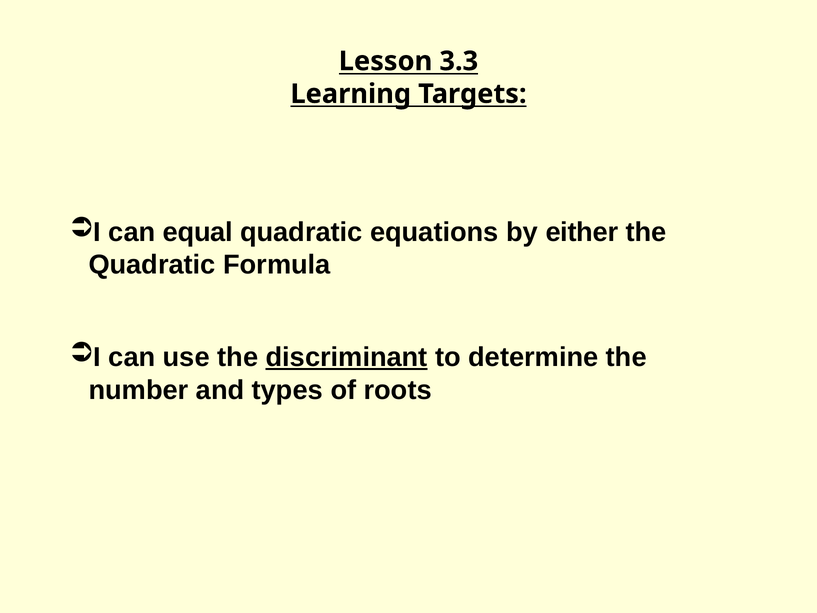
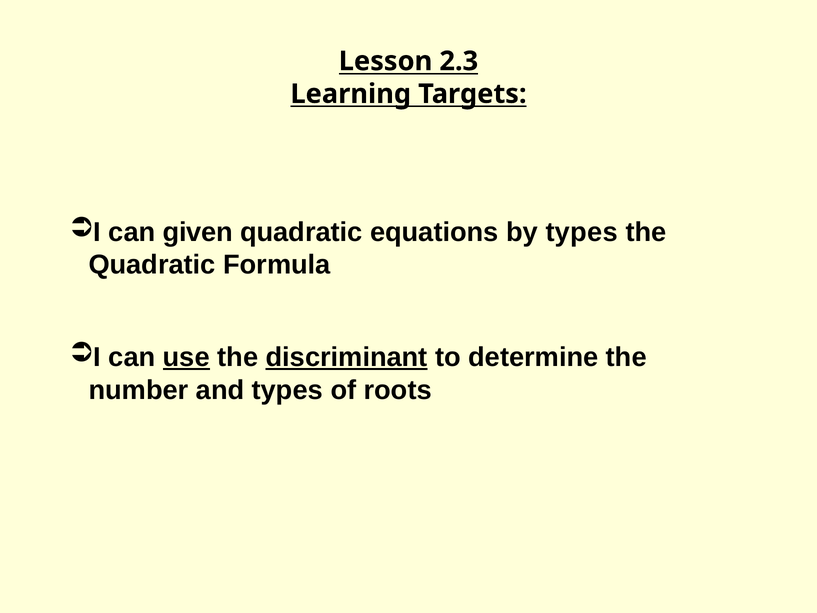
3.3: 3.3 -> 2.3
equal: equal -> given
by either: either -> types
use underline: none -> present
